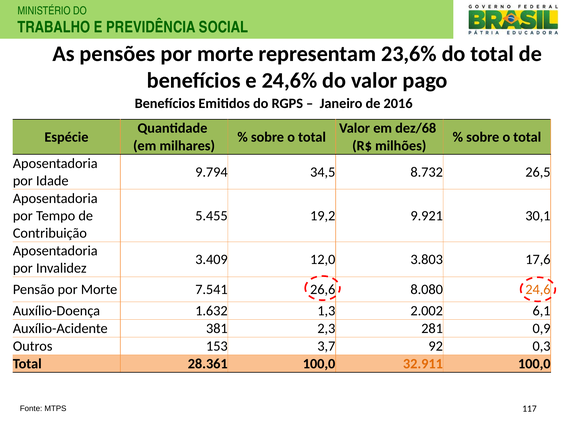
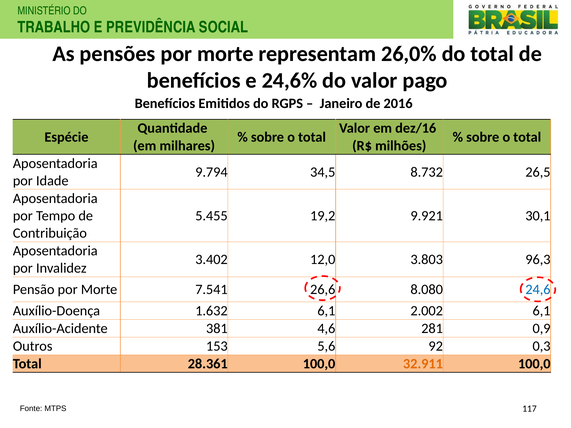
23,6%: 23,6% -> 26,0%
dez/68: dez/68 -> dez/16
3.409: 3.409 -> 3.402
17,6: 17,6 -> 96,3
24,6 colour: orange -> blue
1.632 1,3: 1,3 -> 6,1
2,3: 2,3 -> 4,6
3,7: 3,7 -> 5,6
